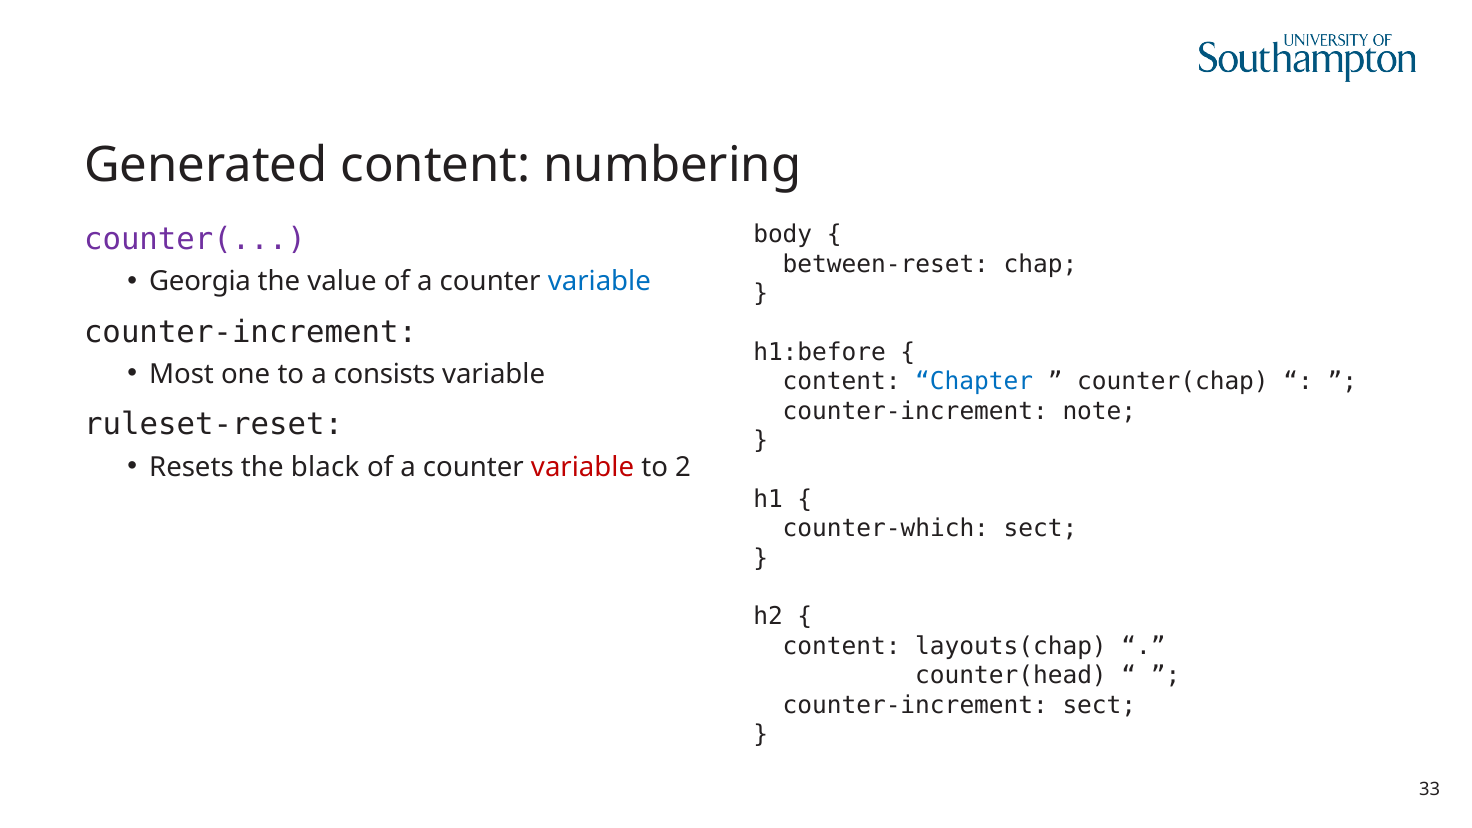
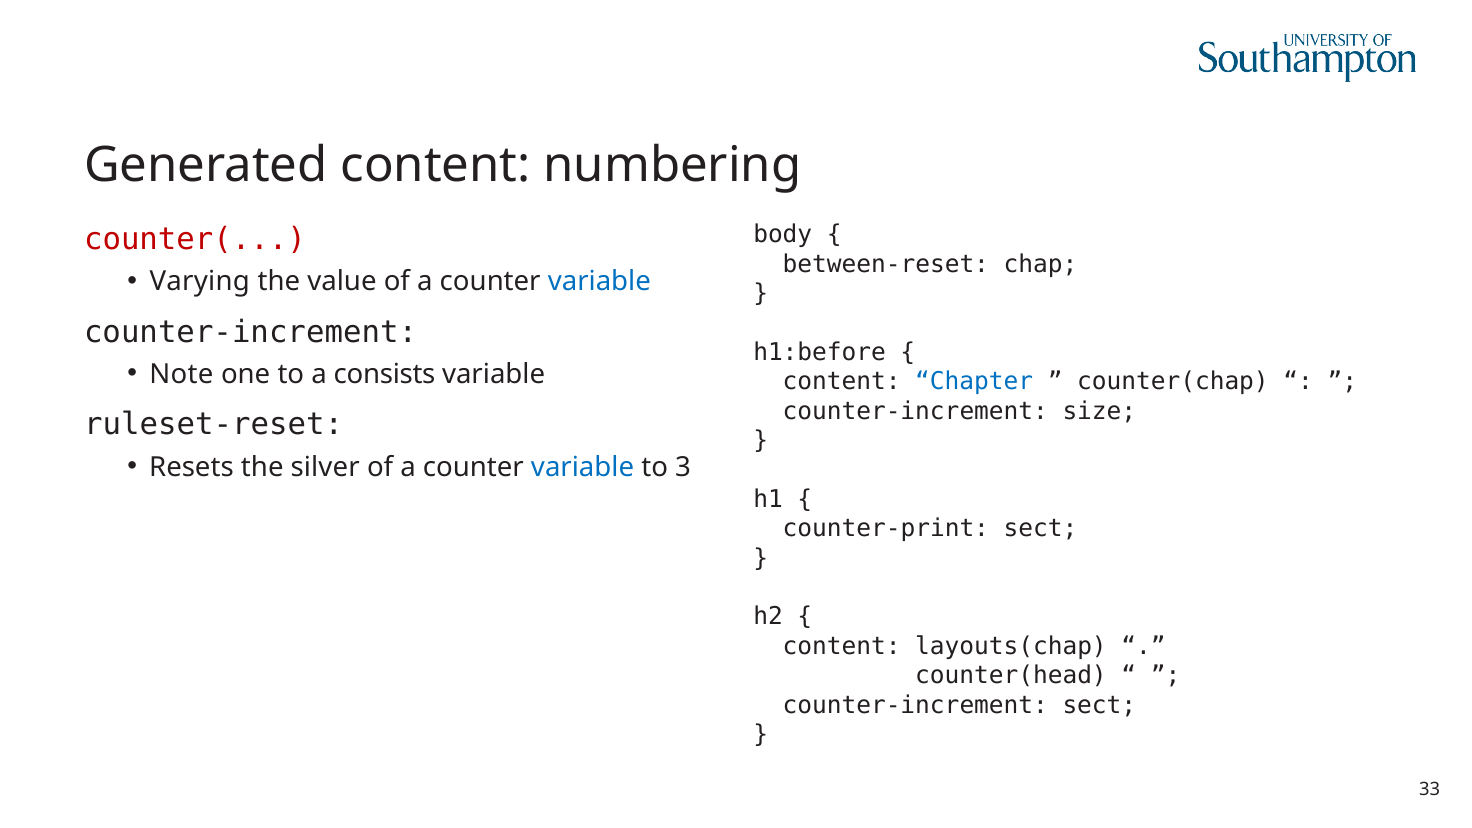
counter( colour: purple -> red
Georgia: Georgia -> Varying
Most: Most -> Note
note: note -> size
black: black -> silver
variable at (583, 467) colour: red -> blue
2: 2 -> 3
counter-which: counter-which -> counter-print
